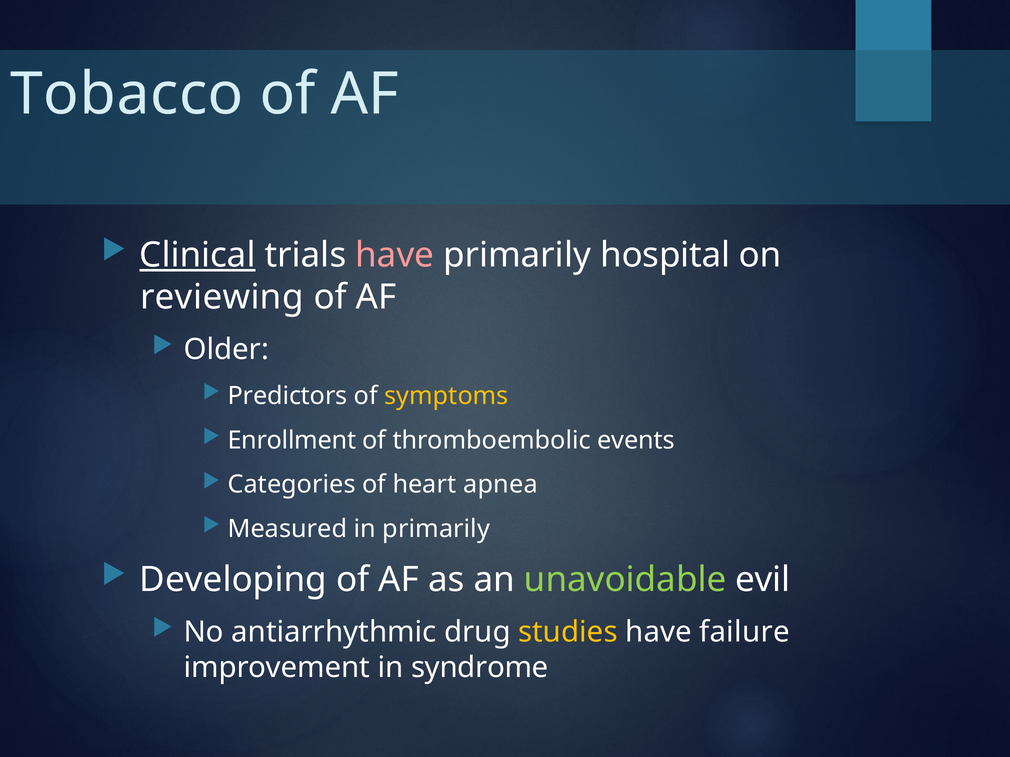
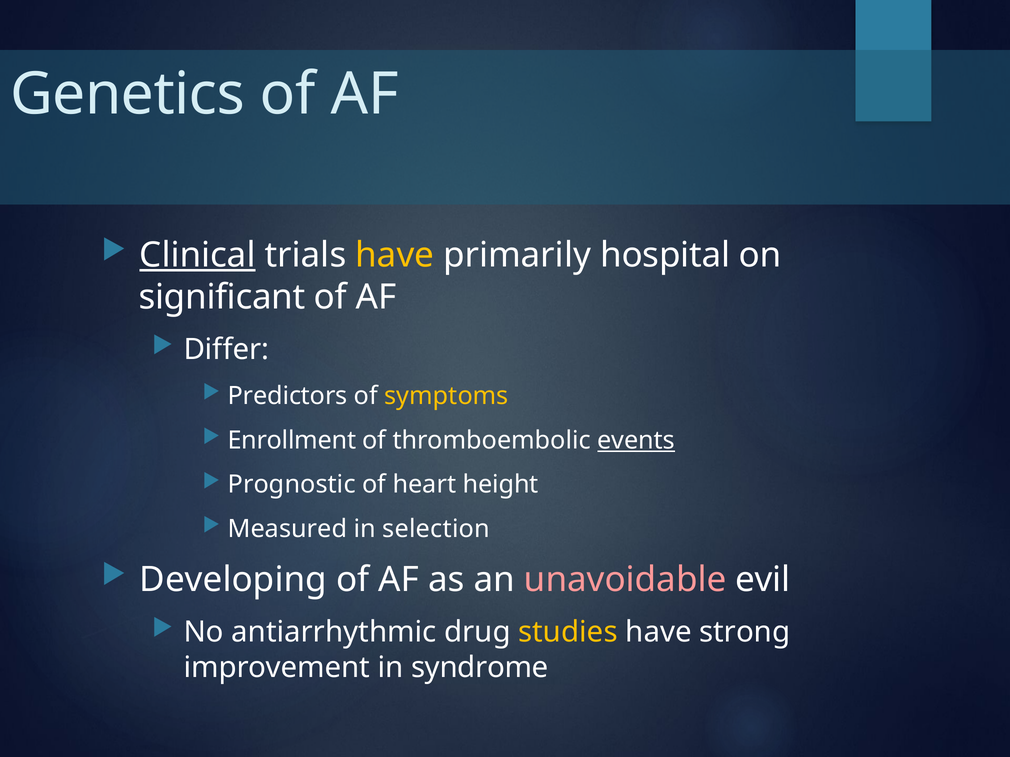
Tobacco: Tobacco -> Genetics
have at (395, 255) colour: pink -> yellow
reviewing: reviewing -> significant
Older: Older -> Differ
events underline: none -> present
Categories: Categories -> Prognostic
apnea: apnea -> height
in primarily: primarily -> selection
unavoidable colour: light green -> pink
failure: failure -> strong
